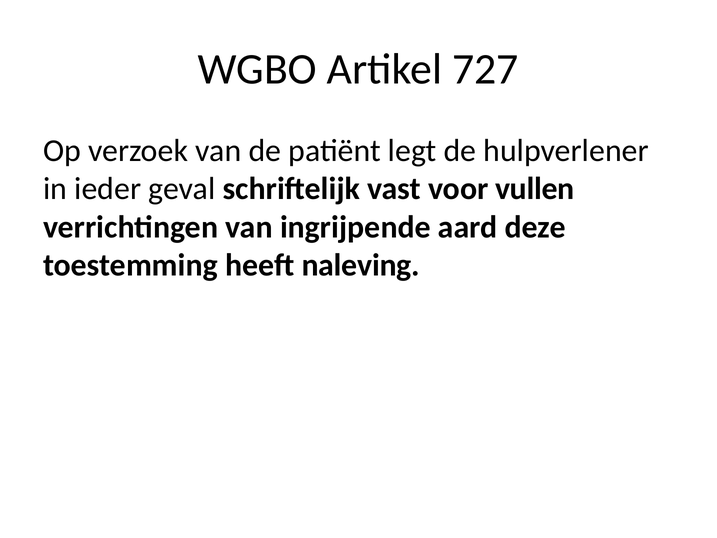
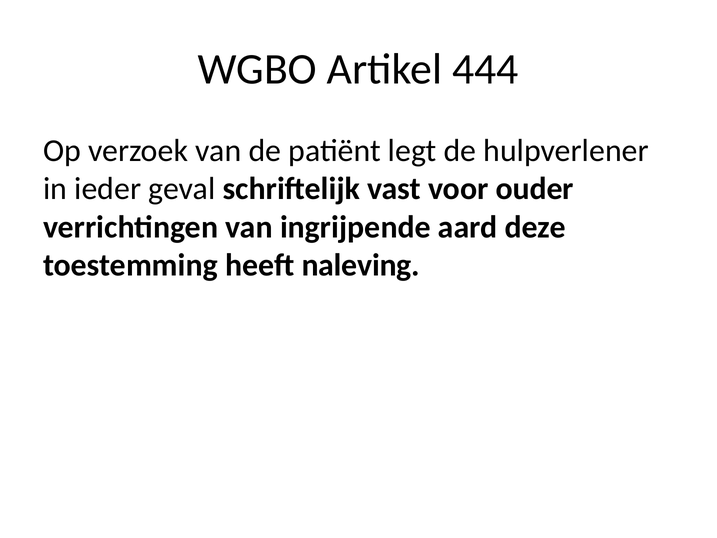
727: 727 -> 444
vullen: vullen -> ouder
